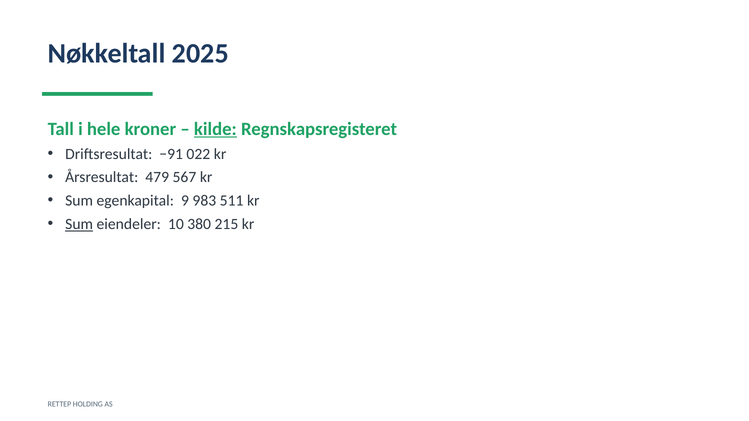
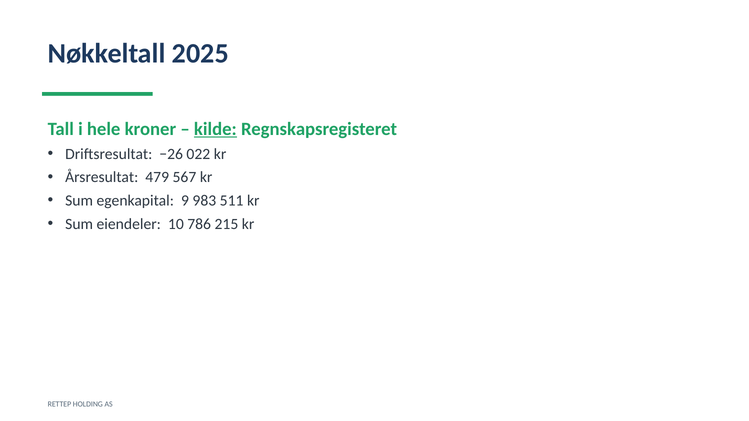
−91: −91 -> −26
Sum at (79, 224) underline: present -> none
380: 380 -> 786
